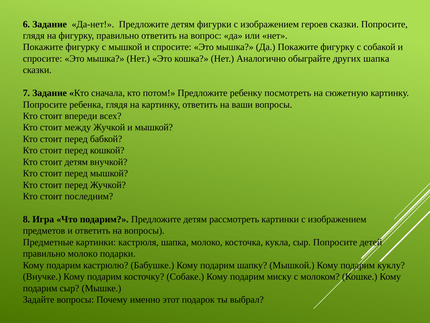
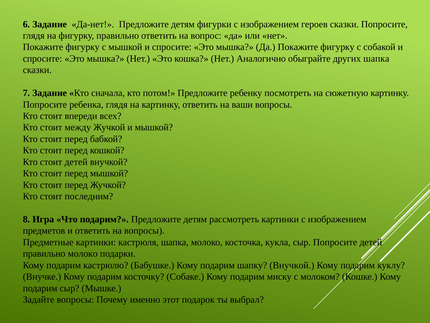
стоит детям: детям -> детей
шапку Мышкой: Мышкой -> Внучкой
